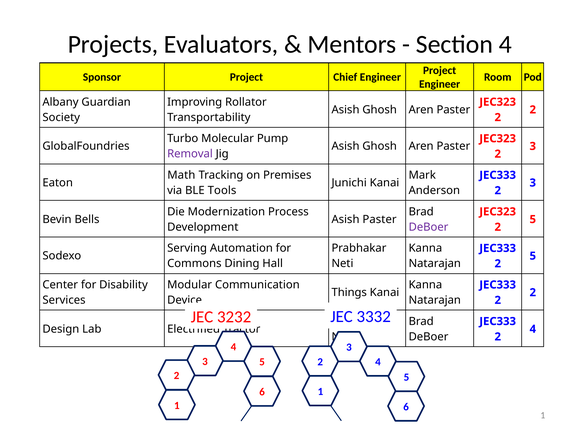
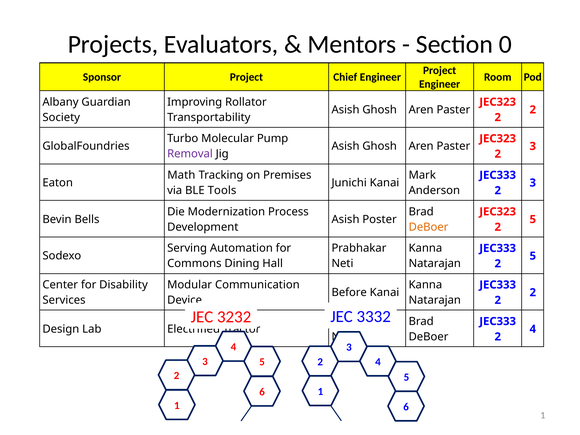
Section 4: 4 -> 0
Asish Paster: Paster -> Poster
DeBoer at (429, 227) colour: purple -> orange
Things: Things -> Before
